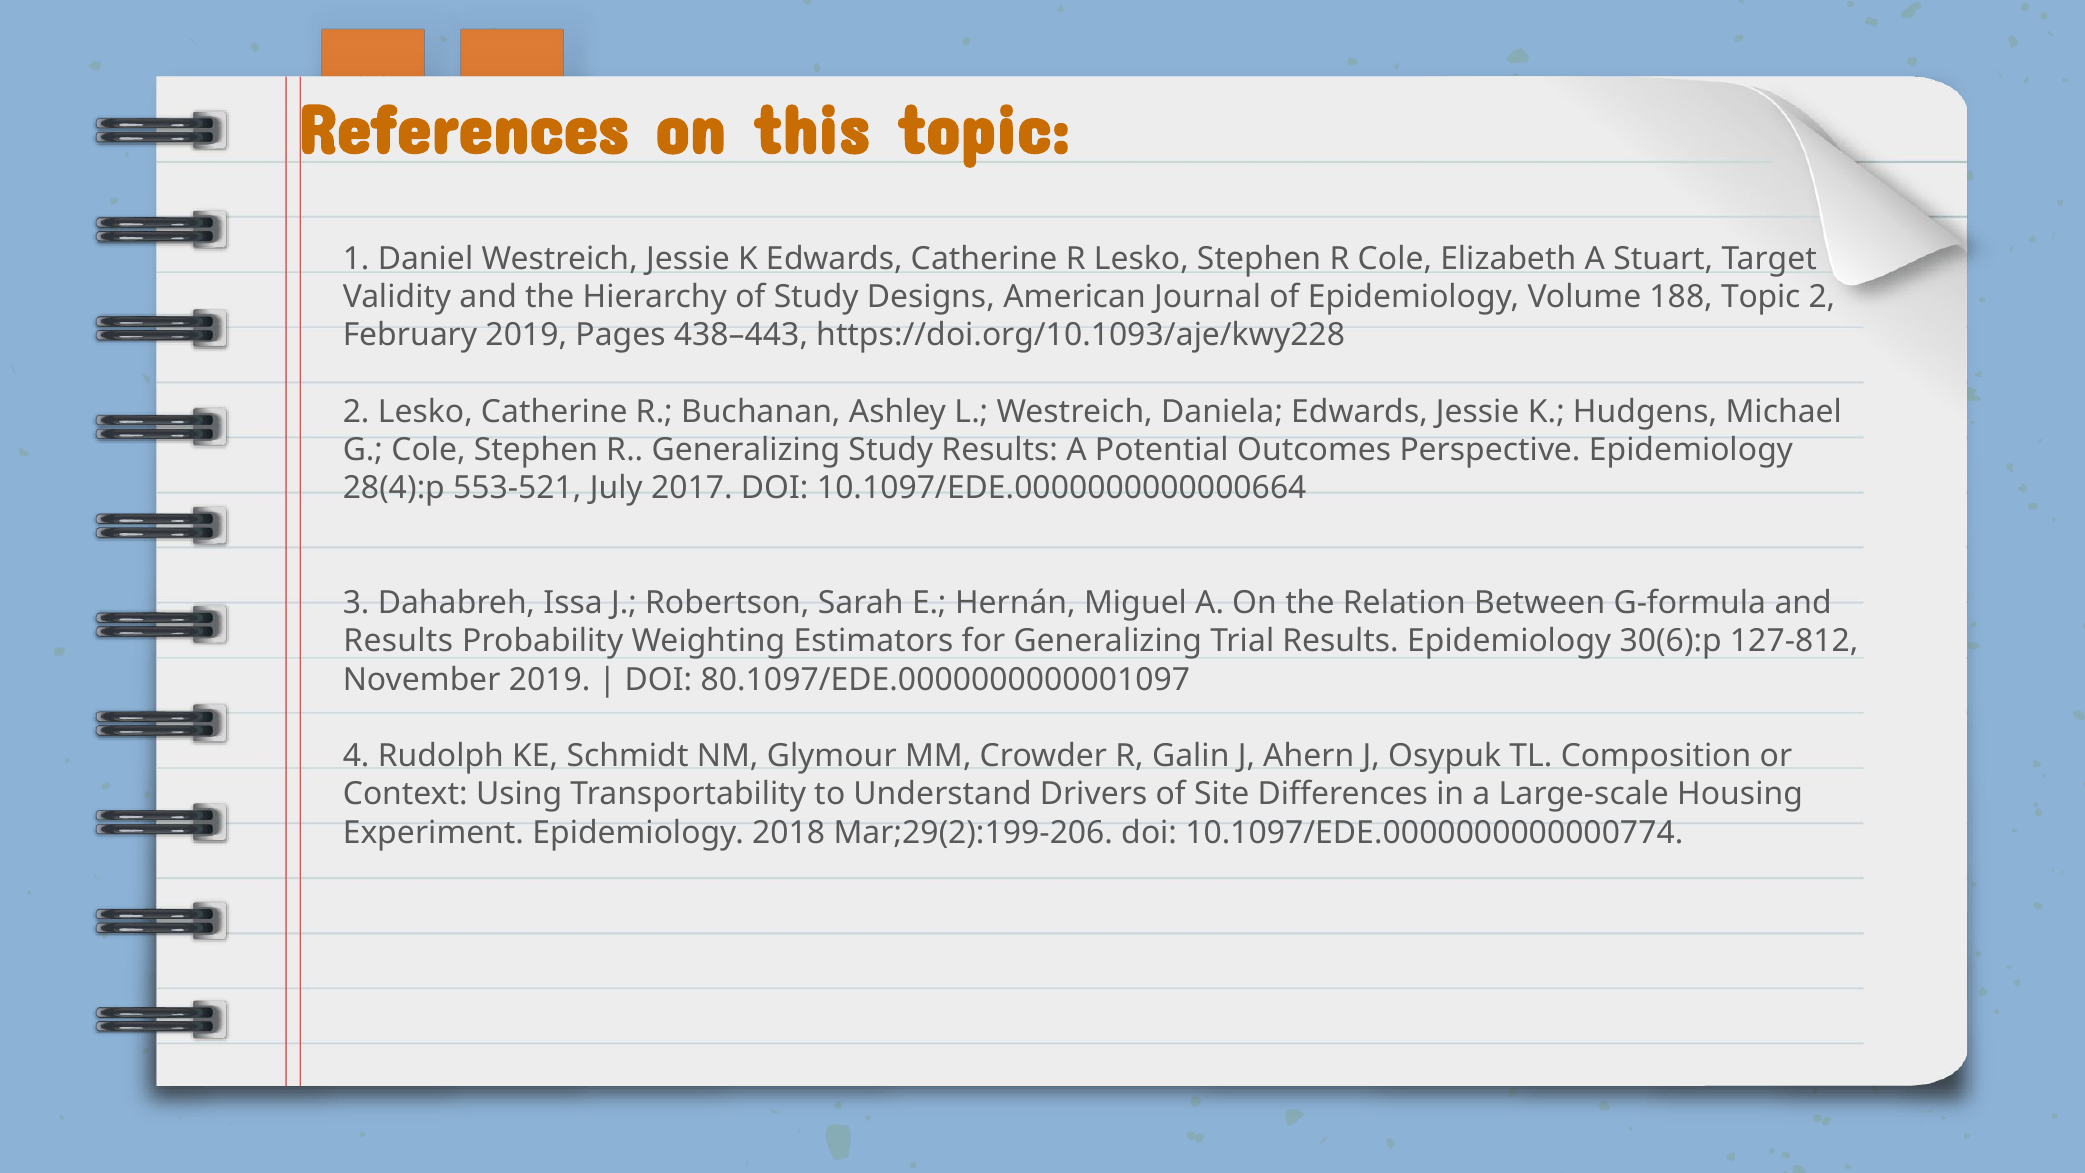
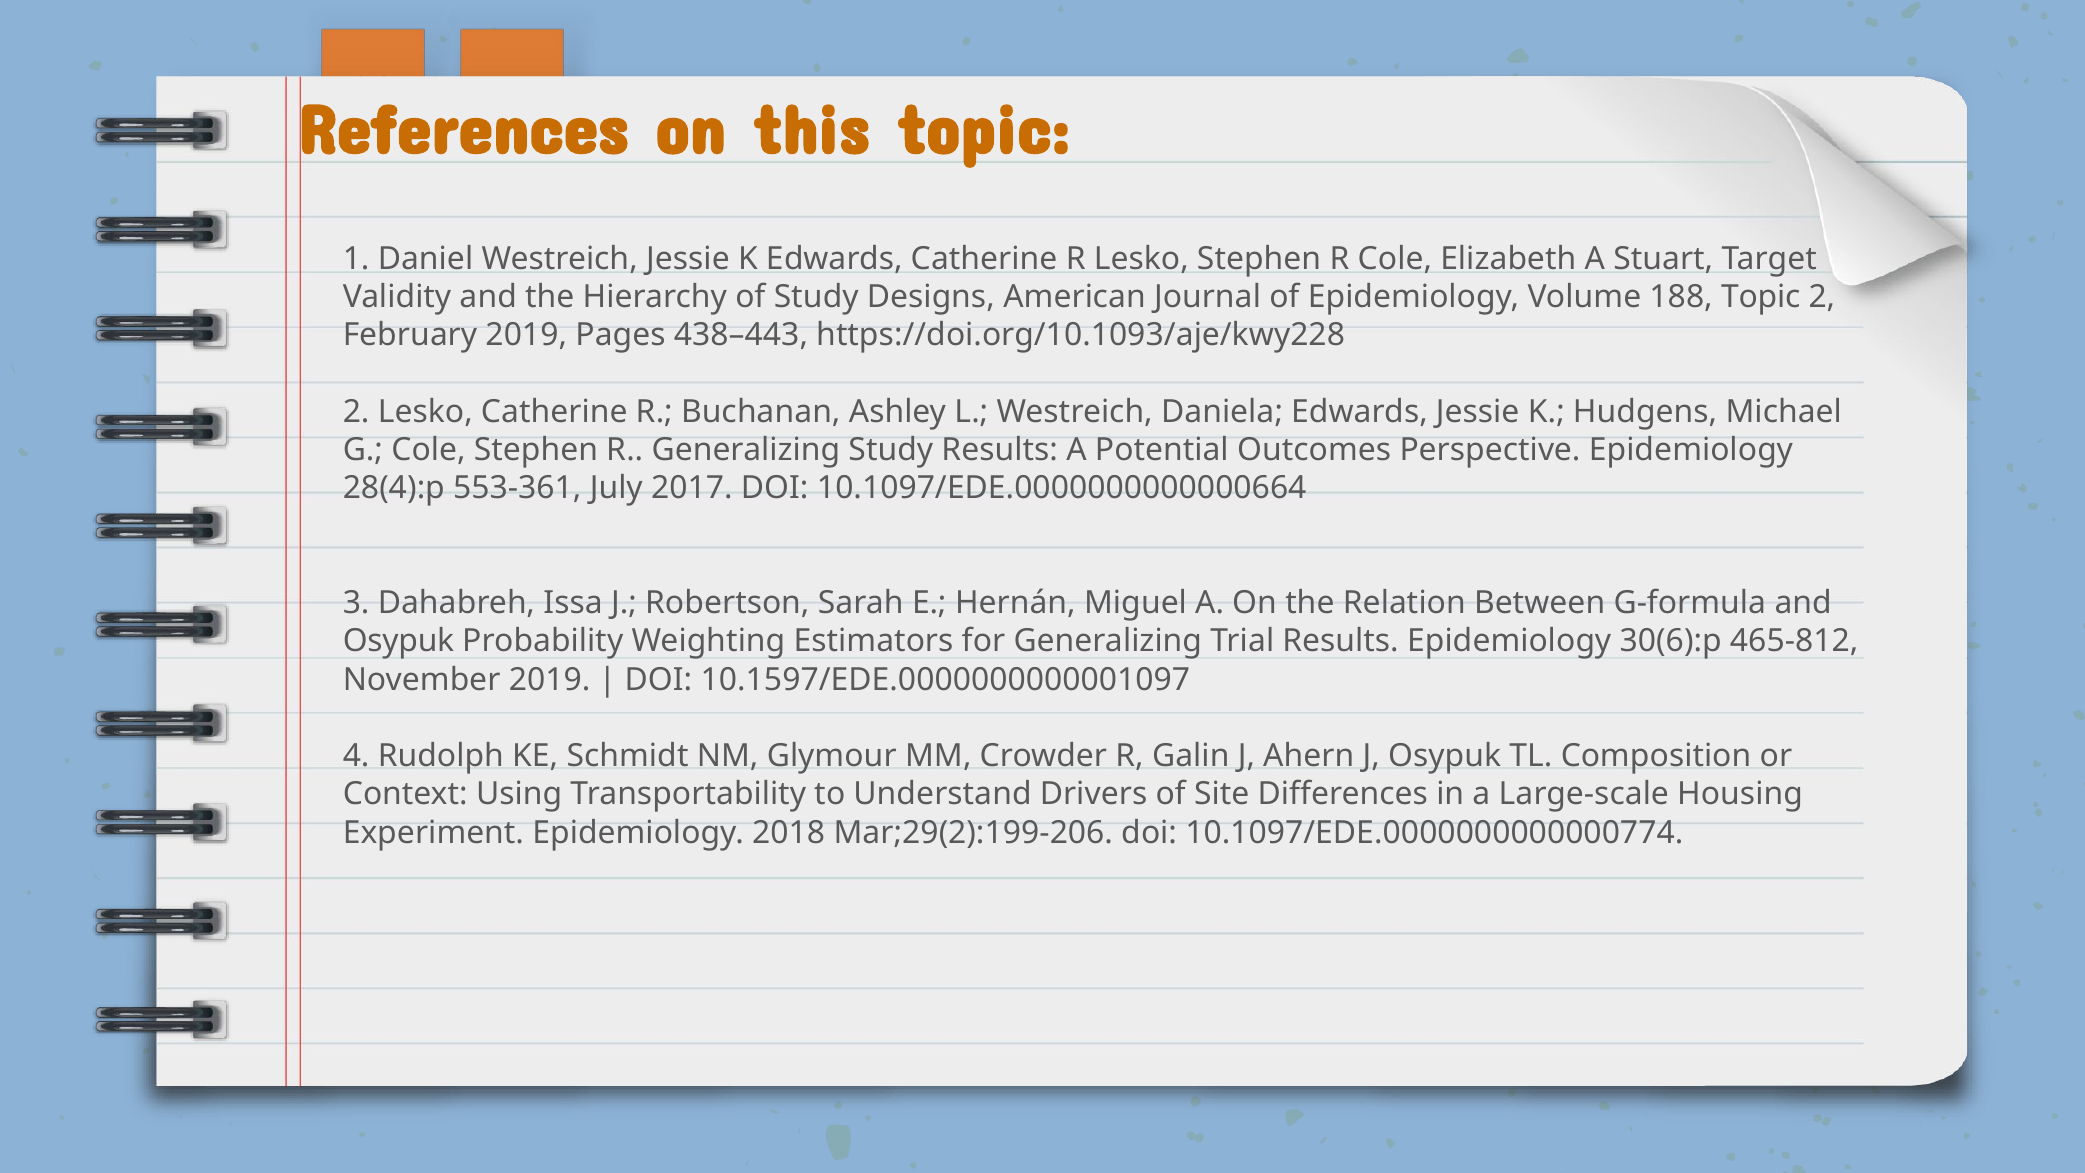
553-521: 553-521 -> 553-361
Results at (398, 641): Results -> Osypuk
127-812: 127-812 -> 465-812
80.1097/EDE.0000000000001097: 80.1097/EDE.0000000000001097 -> 10.1597/EDE.0000000000001097
